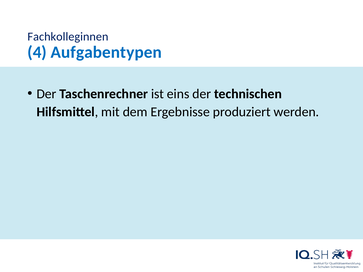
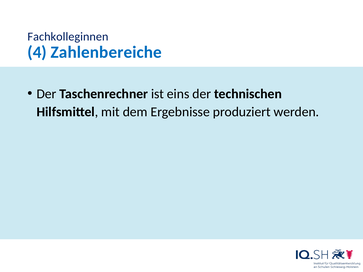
Aufgabentypen: Aufgabentypen -> Zahlenbereiche
